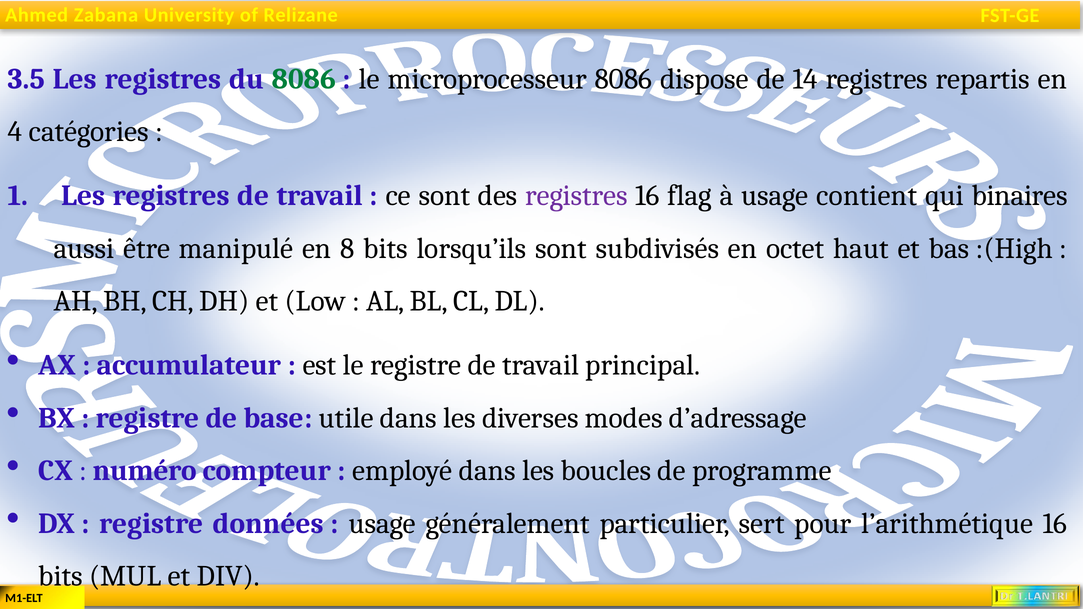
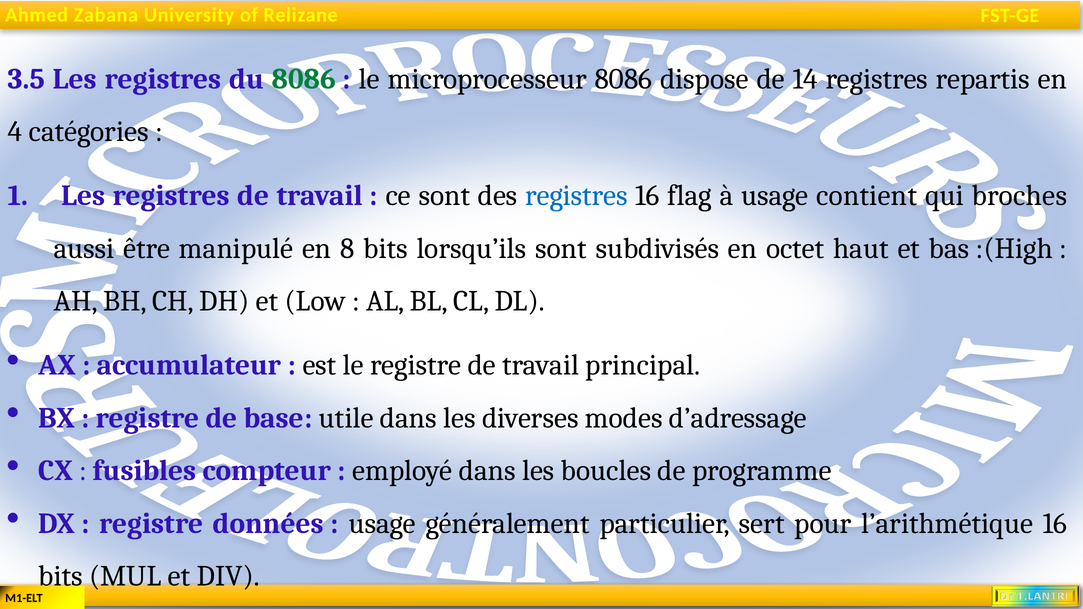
registres at (576, 196) colour: purple -> blue
binaires: binaires -> broches
numéro: numéro -> fusibles
